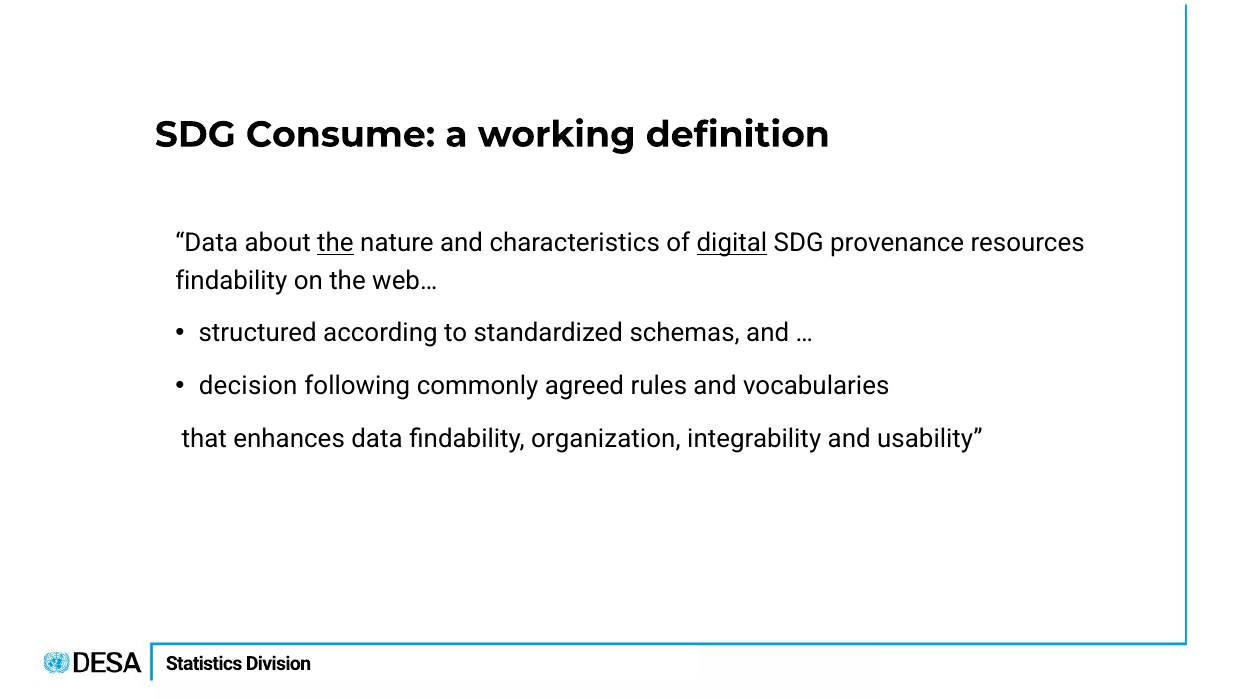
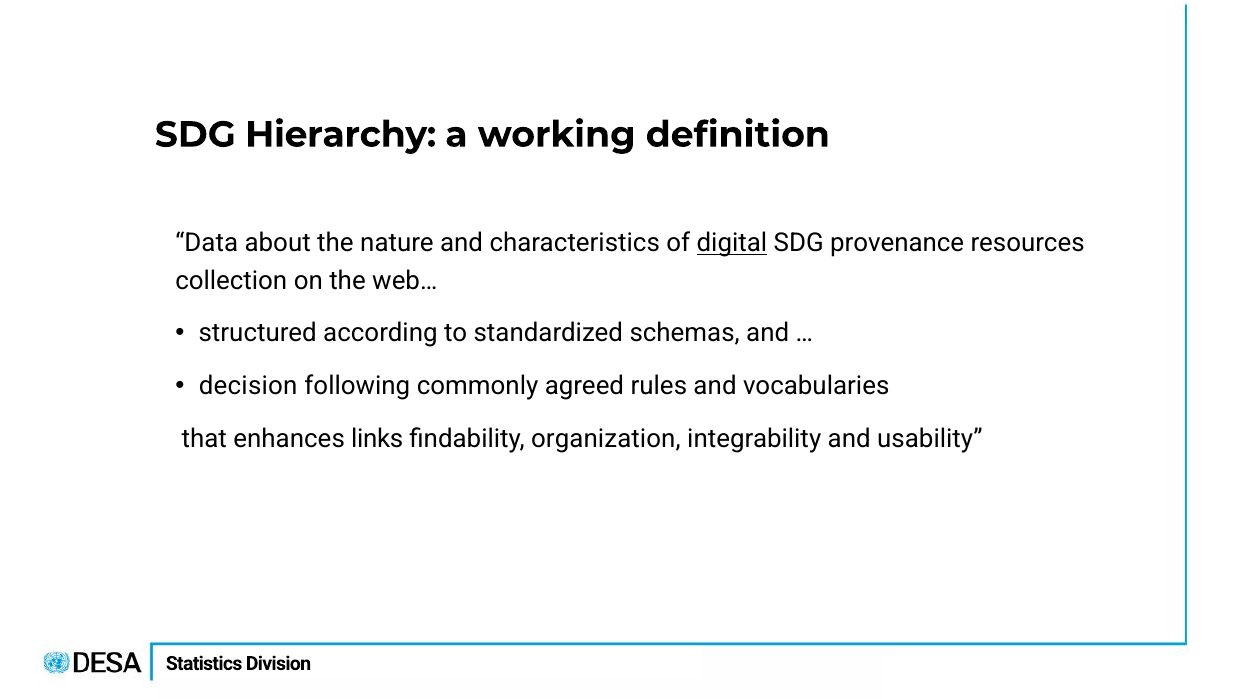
Consume: Consume -> Hierarchy
the at (335, 243) underline: present -> none
findability at (231, 281): findability -> collection
enhances data: data -> links
